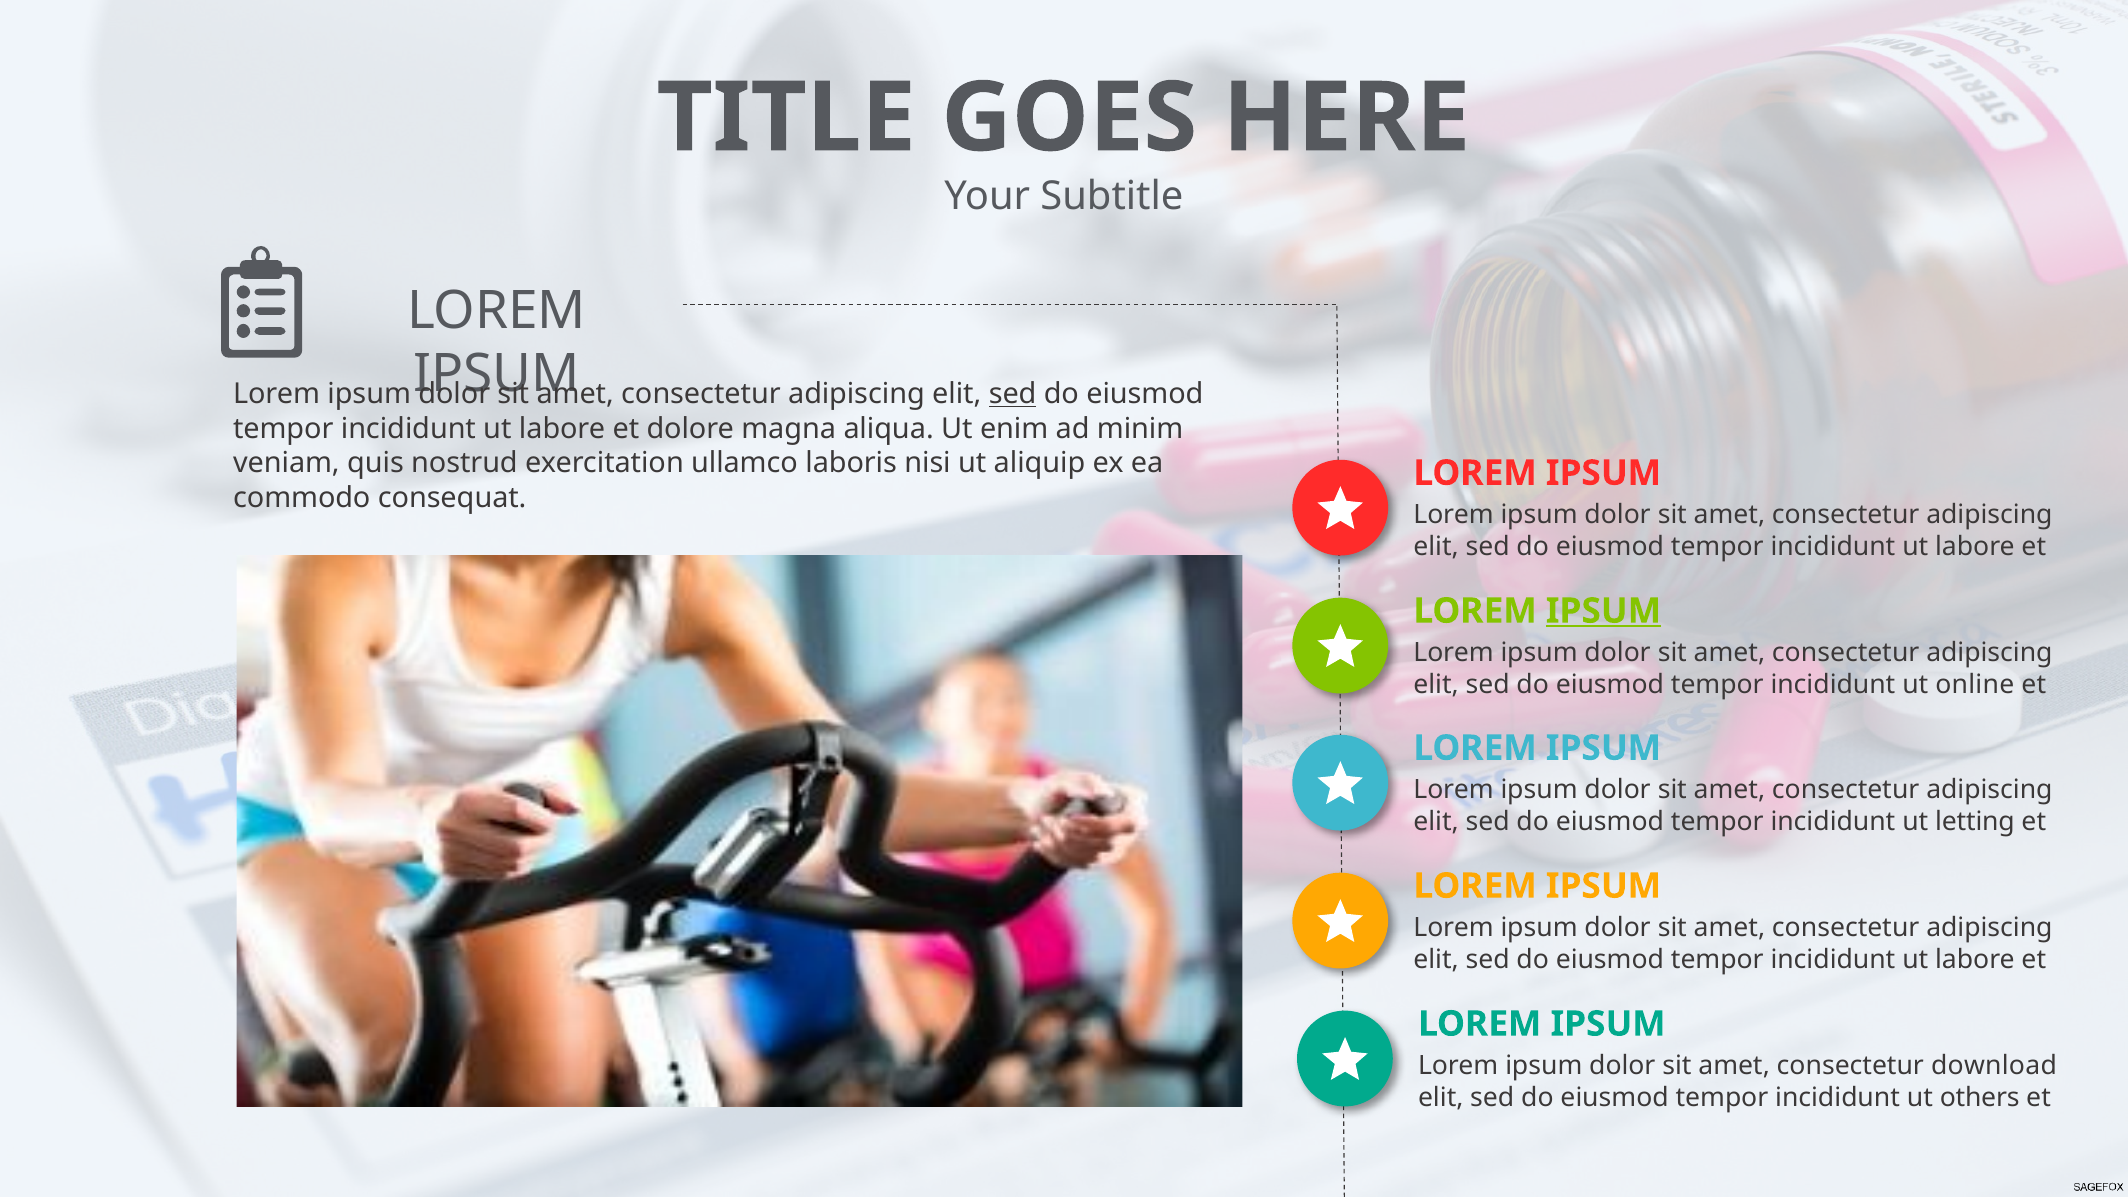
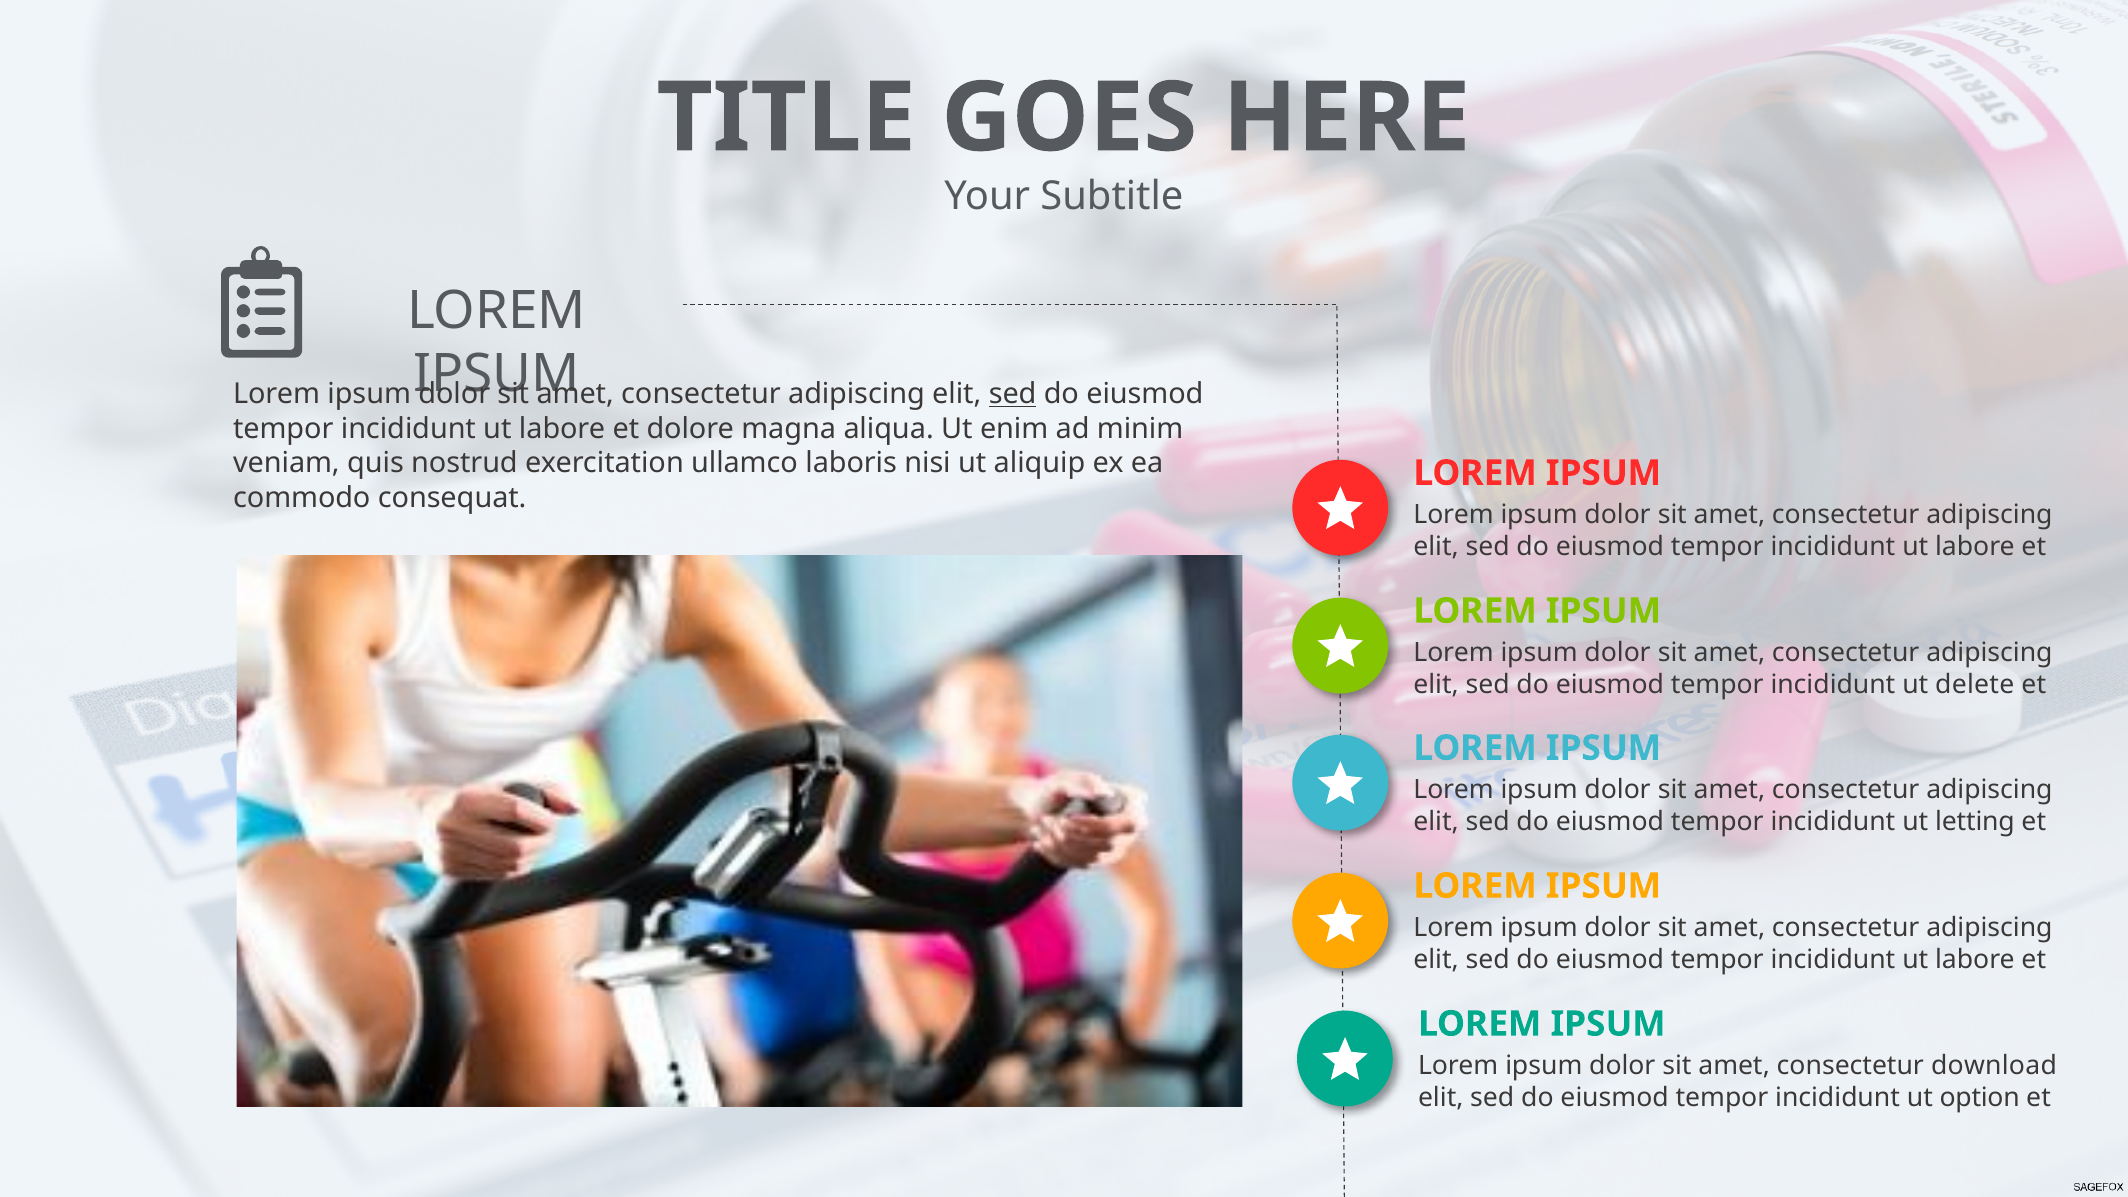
IPSUM at (1603, 611) underline: present -> none
online: online -> delete
others: others -> option
